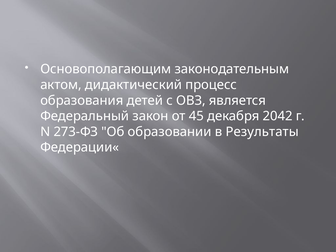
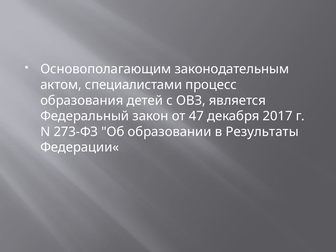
дидактический: дидактический -> специалистами
45: 45 -> 47
2042: 2042 -> 2017
